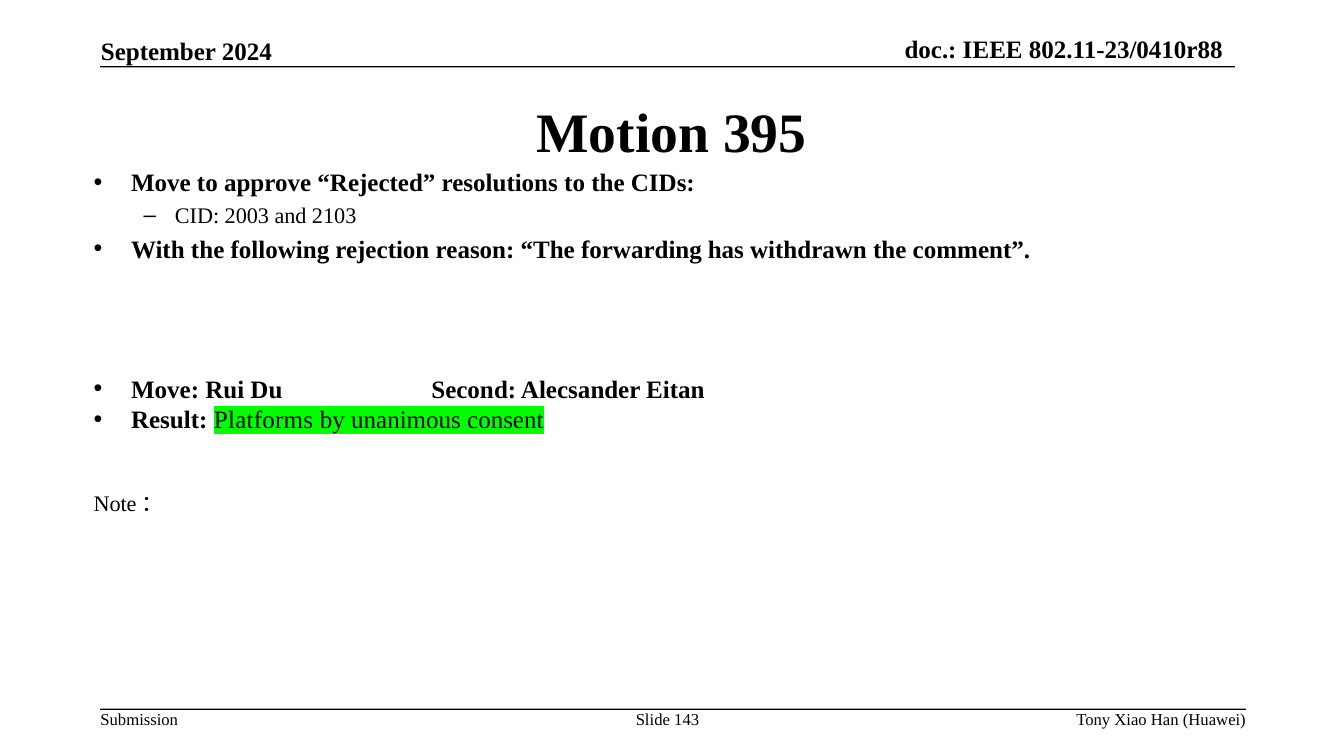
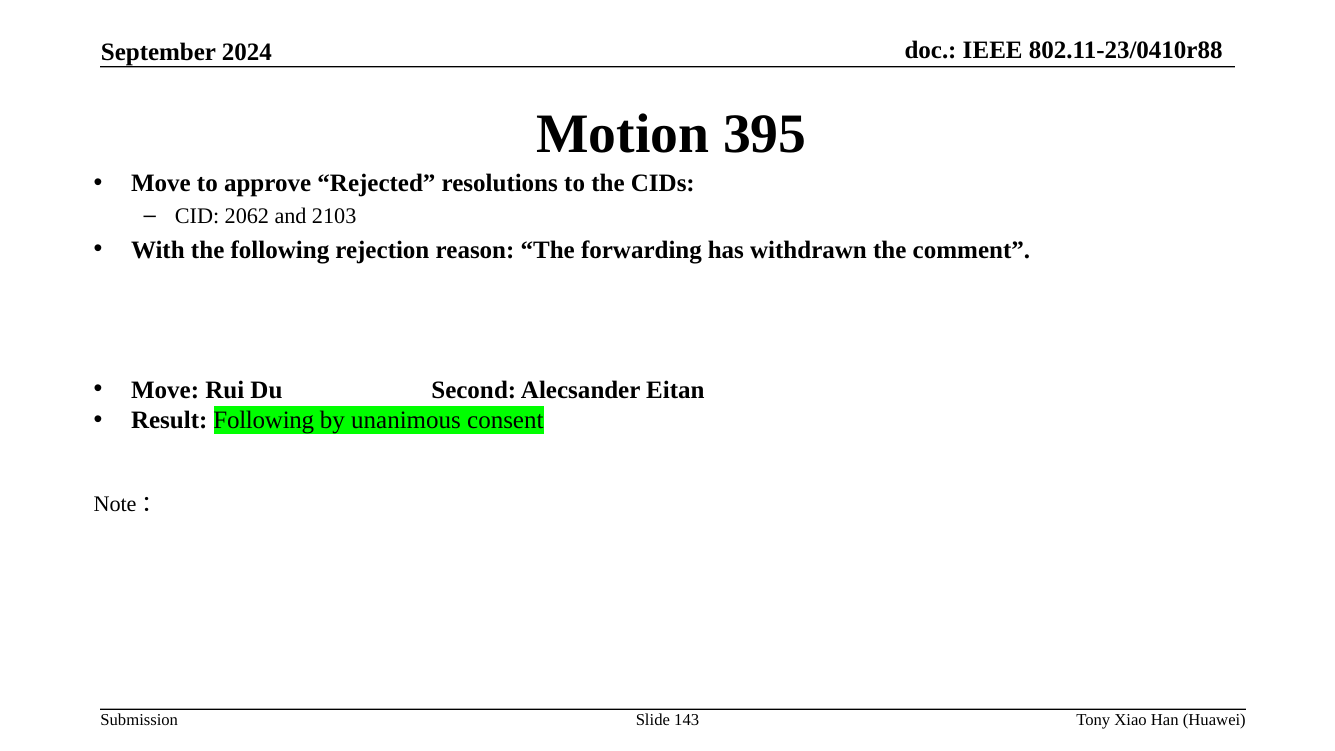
2003: 2003 -> 2062
Result Platforms: Platforms -> Following
